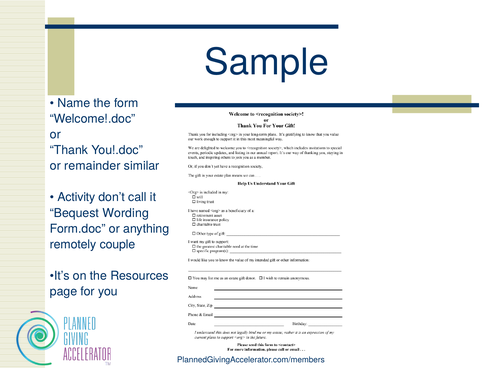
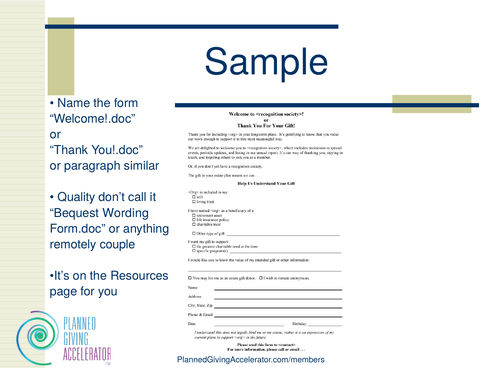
remainder: remainder -> paragraph
Activity: Activity -> Quality
